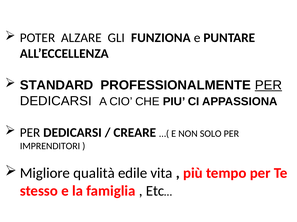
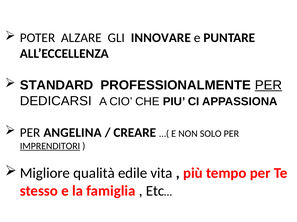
FUNZIONA: FUNZIONA -> INNOVARE
DEDICARSI at (73, 133): DEDICARSI -> ANGELINA
IMPRENDITORI underline: none -> present
